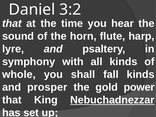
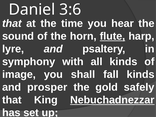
3:2: 3:2 -> 3:6
flute underline: none -> present
whole: whole -> image
power: power -> safely
